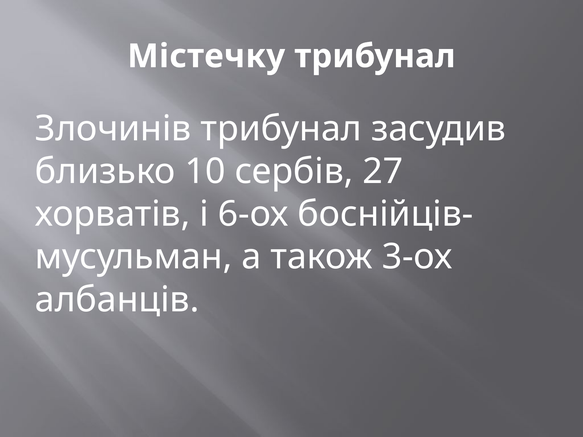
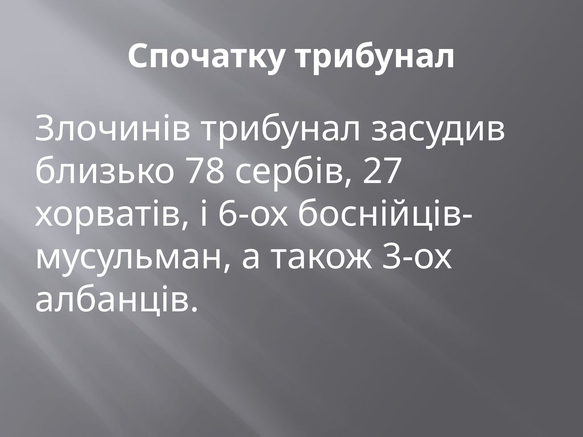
Містечку: Містечку -> Спочатку
10: 10 -> 78
